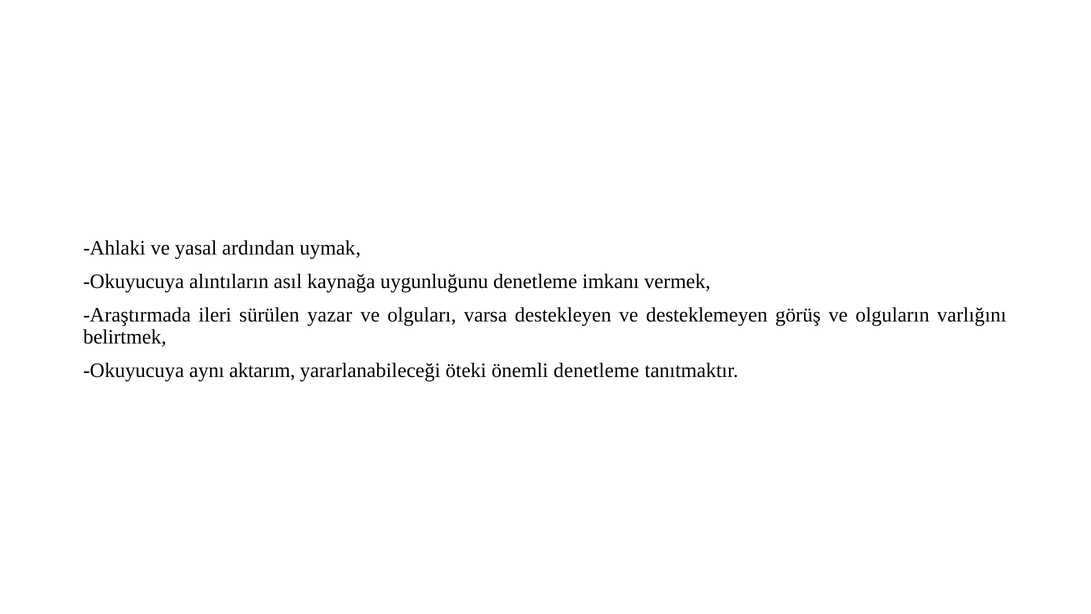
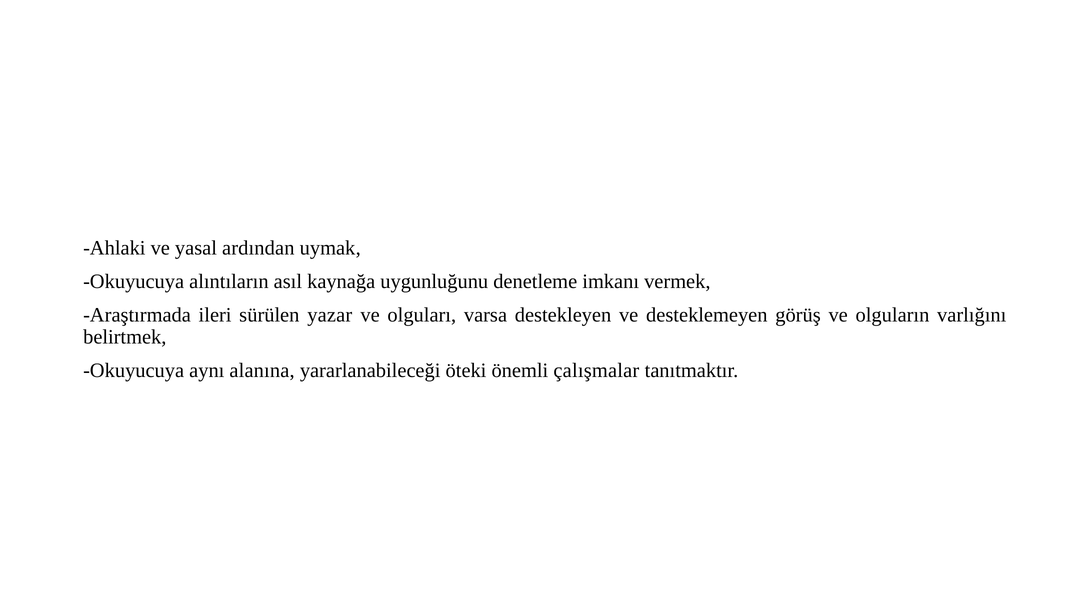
aktarım: aktarım -> alanına
önemli denetleme: denetleme -> çalışmalar
